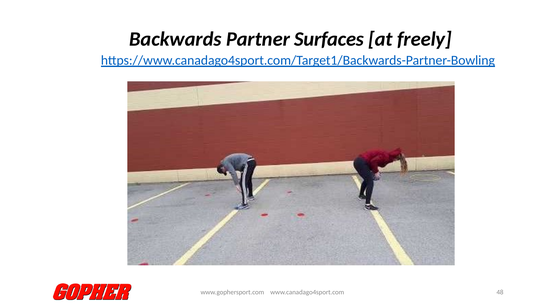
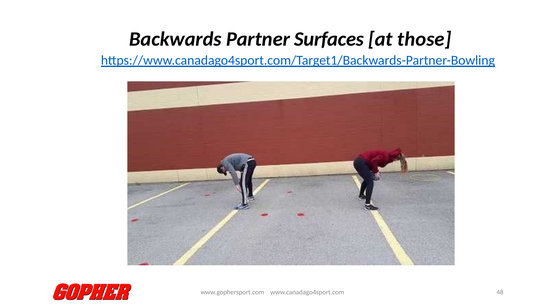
freely: freely -> those
